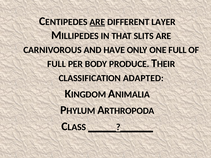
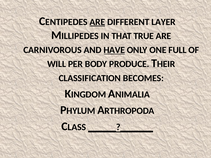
SLITS: SLITS -> TRUE
HAVE underline: none -> present
FULL at (57, 64): FULL -> WILL
ADAPTED: ADAPTED -> BECOMES
